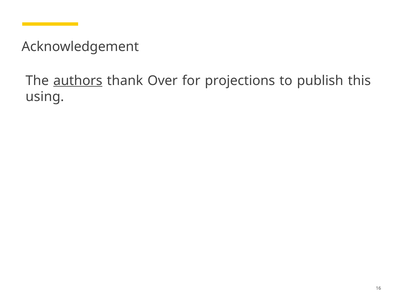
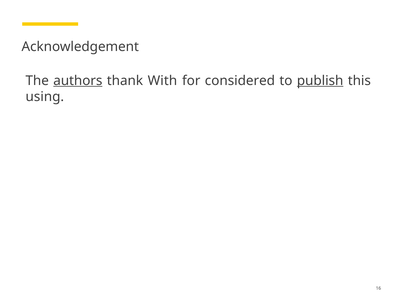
Over: Over -> With
projections: projections -> considered
publish underline: none -> present
